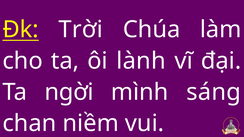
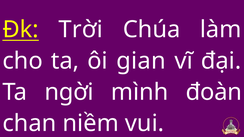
lành: lành -> gian
sáng: sáng -> đoàn
